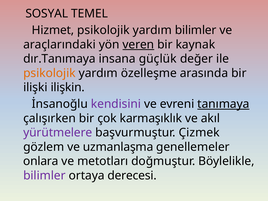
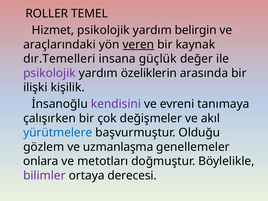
SOSYAL: SOSYAL -> ROLLER
yardım bilimler: bilimler -> belirgin
dır.Tanımaya: dır.Tanımaya -> dır.Temelleri
psikolojik at (49, 73) colour: orange -> purple
özelleşme: özelleşme -> özeliklerin
ilişkin: ilişkin -> kişilik
tanımaya underline: present -> none
karmaşıklık: karmaşıklık -> değişmeler
yürütmelere colour: purple -> blue
Çizmek: Çizmek -> Olduğu
